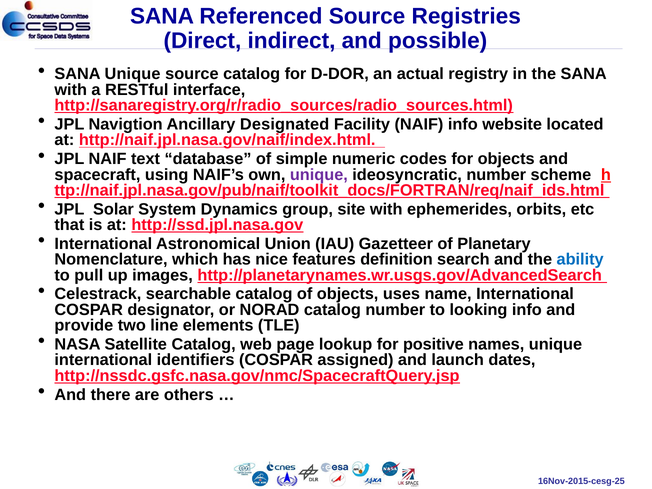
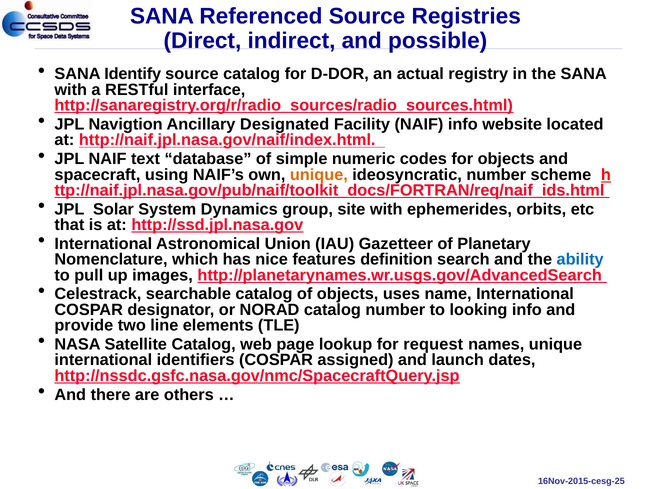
SANA Unique: Unique -> Identify
unique at (319, 175) colour: purple -> orange
positive: positive -> request
